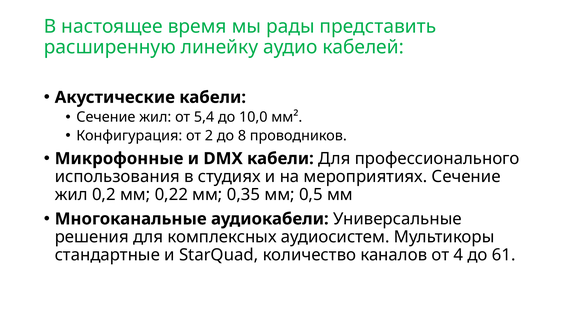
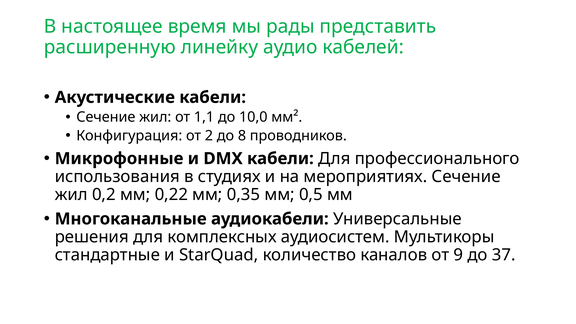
5,4: 5,4 -> 1,1
4: 4 -> 9
61: 61 -> 37
